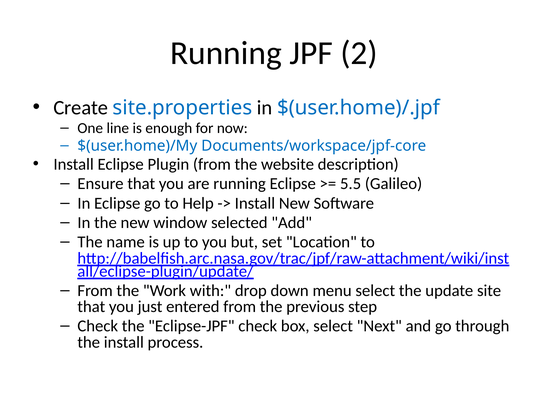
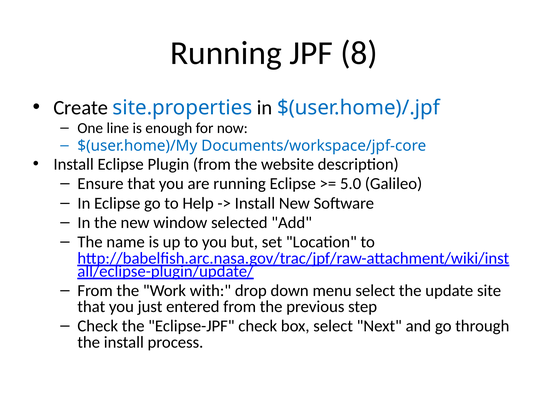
2: 2 -> 8
5.5: 5.5 -> 5.0
